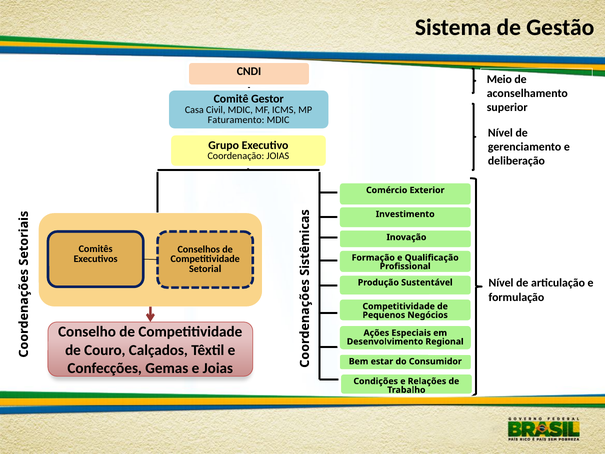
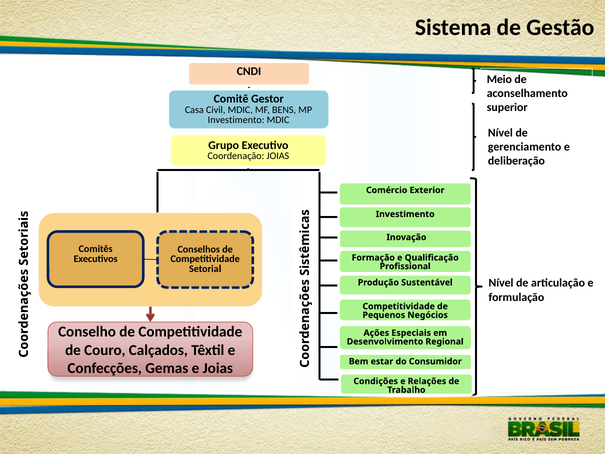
ICMS: ICMS -> BENS
Faturamento at (236, 120): Faturamento -> Investimento
